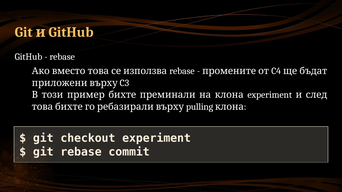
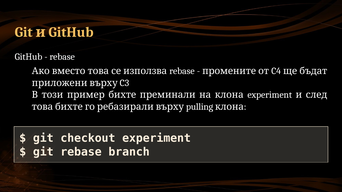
commit: commit -> branch
